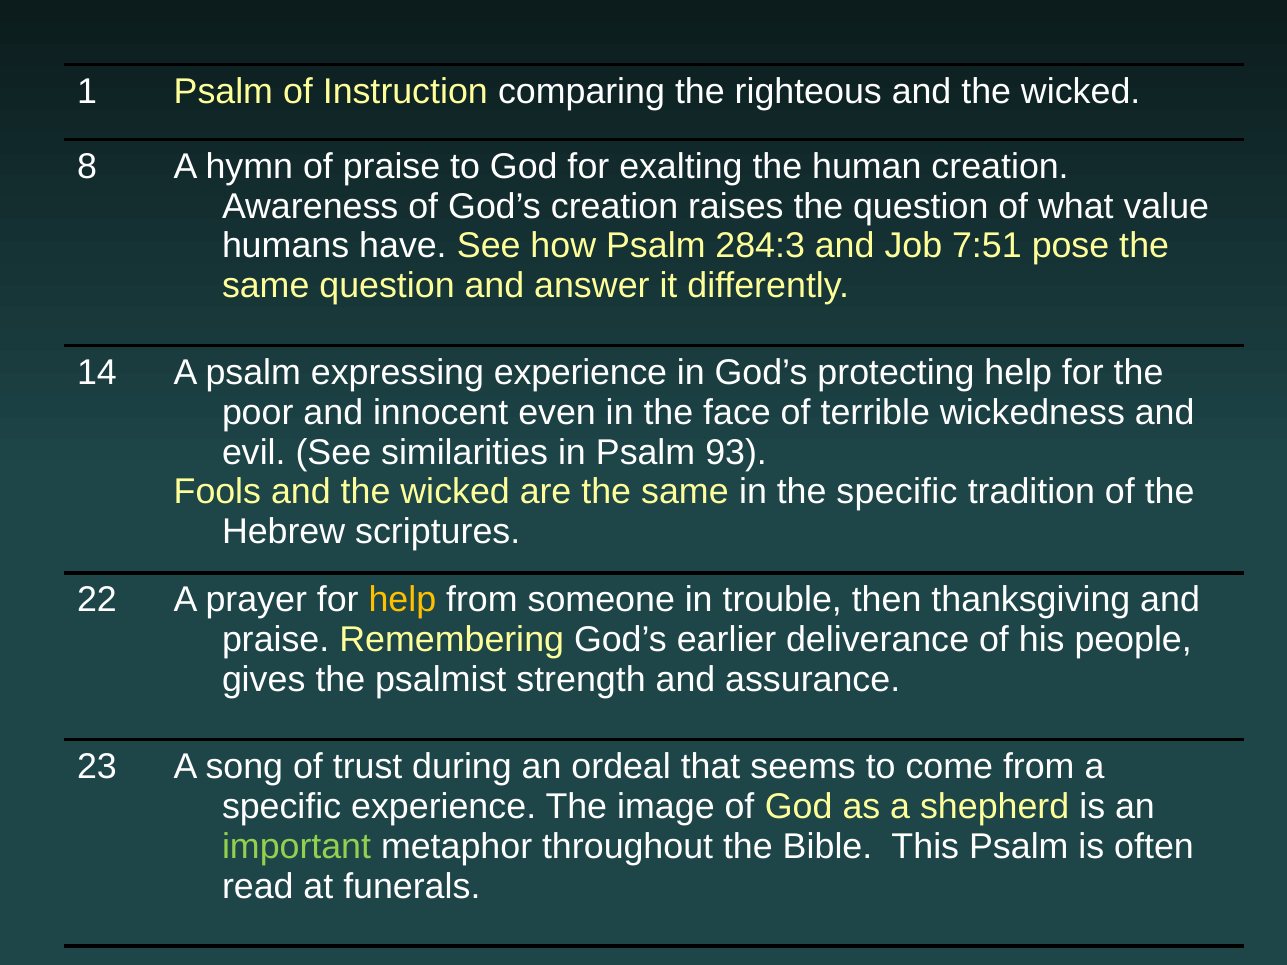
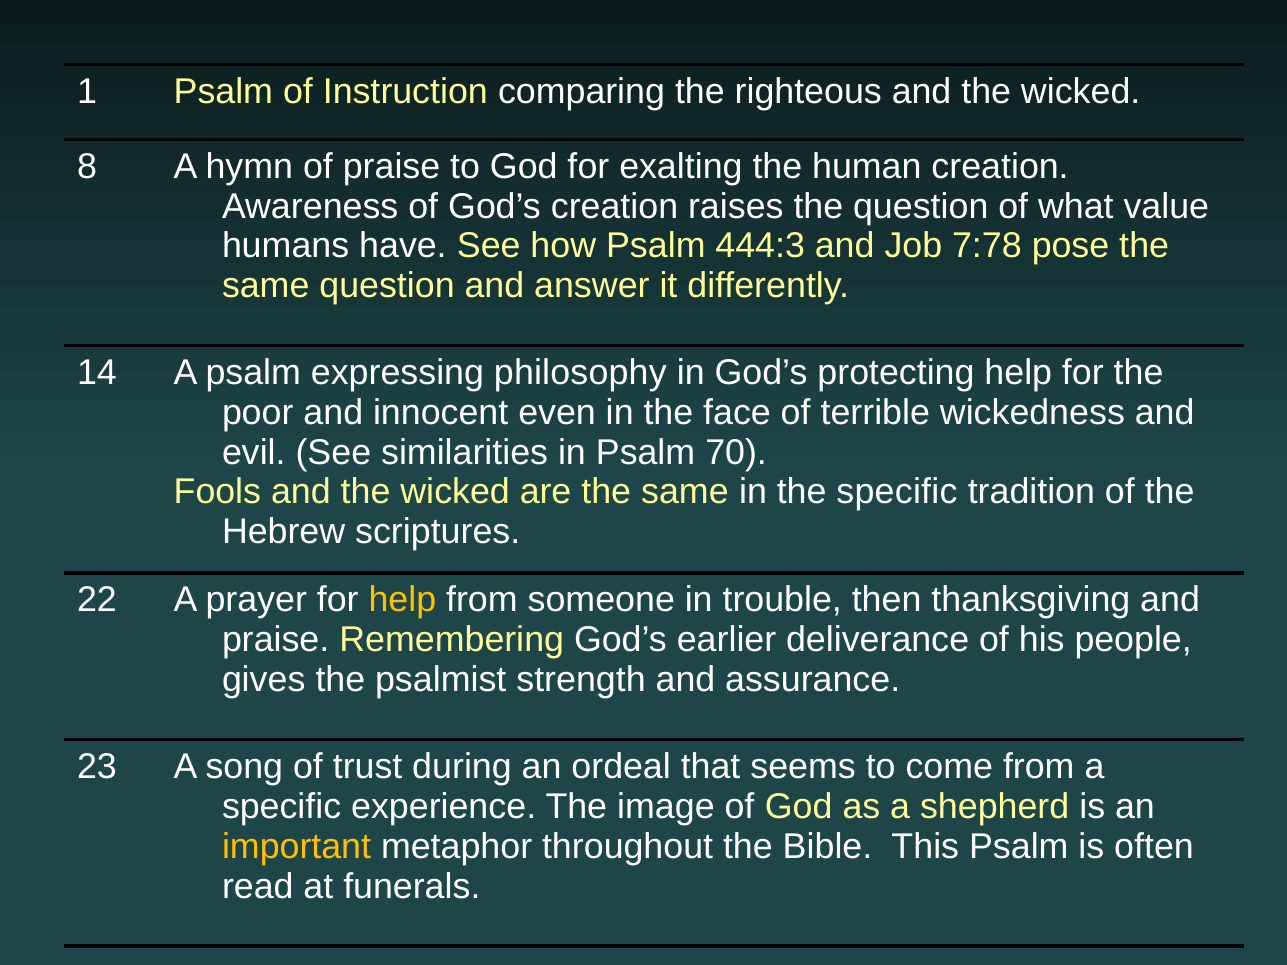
284:3: 284:3 -> 444:3
7:51: 7:51 -> 7:78
expressing experience: experience -> philosophy
93: 93 -> 70
important colour: light green -> yellow
